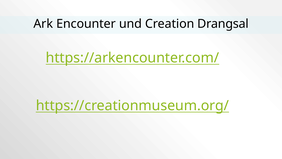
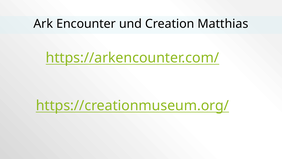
Drangsal: Drangsal -> Matthias
